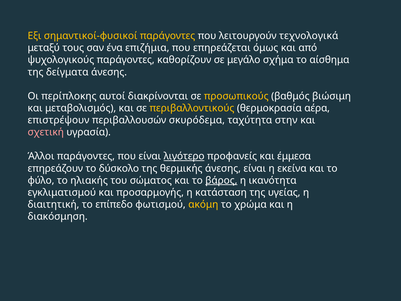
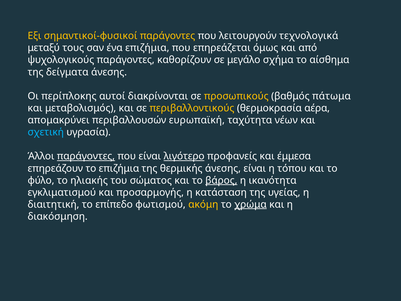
βιώσιμη: βιώσιμη -> πάτωμα
επιστρέψουν: επιστρέψουν -> απομακρύνει
σκυρόδεμα: σκυρόδεμα -> ευρωπαϊκή
στην: στην -> νέων
σχετική colour: pink -> light blue
παράγοντες at (86, 156) underline: none -> present
το δύσκολο: δύσκολο -> επιζήμια
εκείνα: εκείνα -> τόπου
χρώμα underline: none -> present
